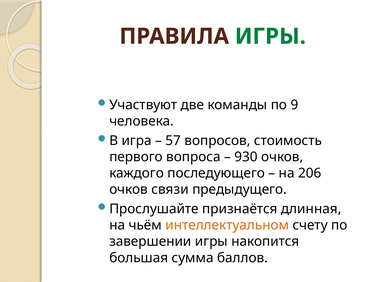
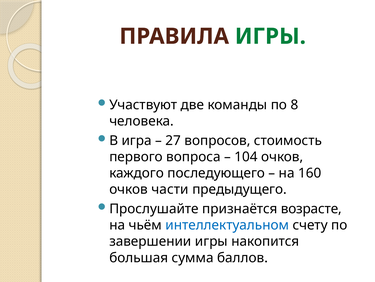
9: 9 -> 8
57: 57 -> 27
930: 930 -> 104
206: 206 -> 160
связи: связи -> части
длинная: длинная -> возрасте
интеллектуальном colour: orange -> blue
